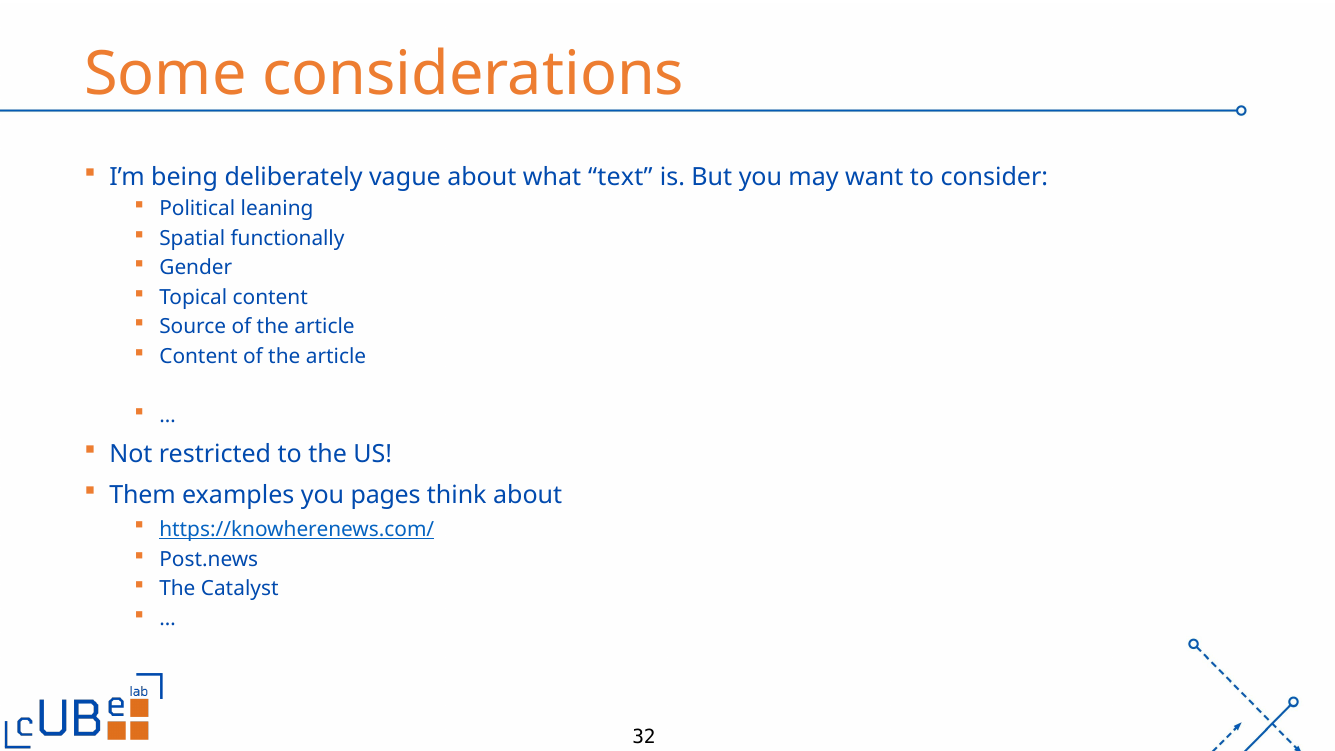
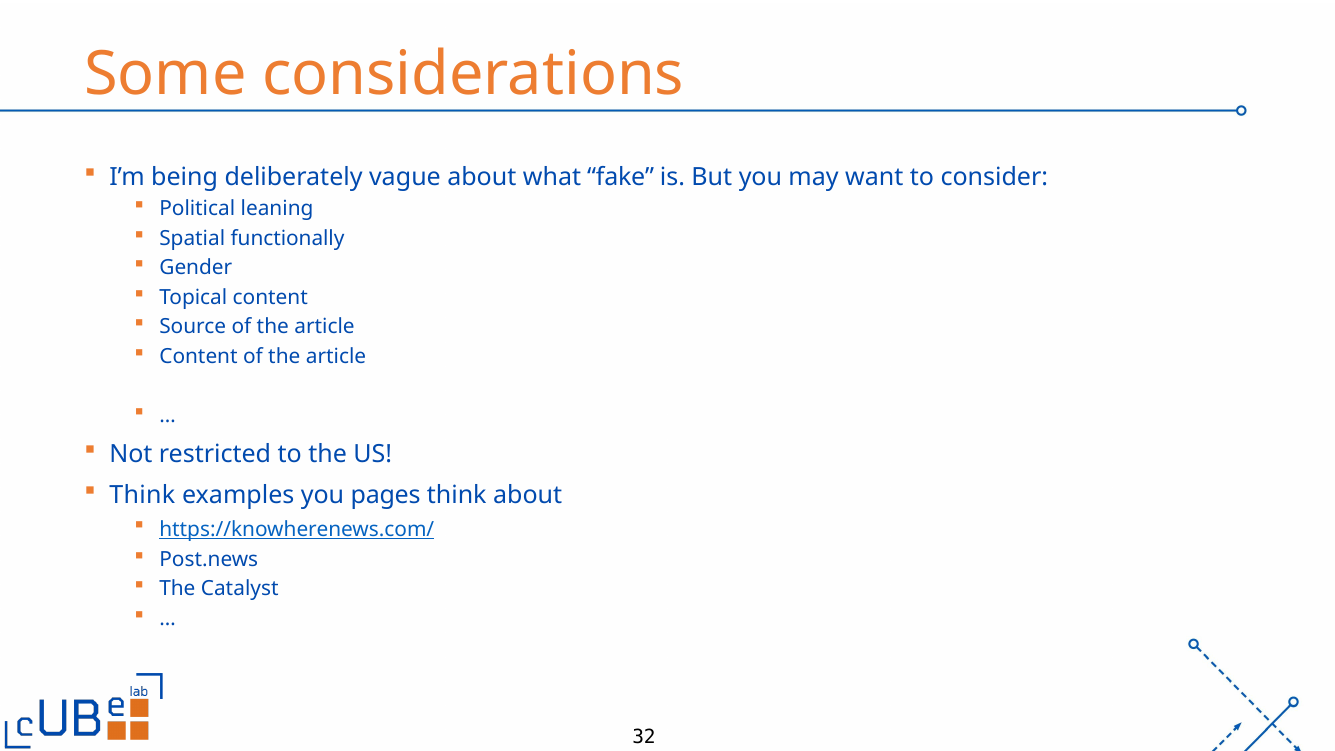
text: text -> fake
Them at (143, 495): Them -> Think
